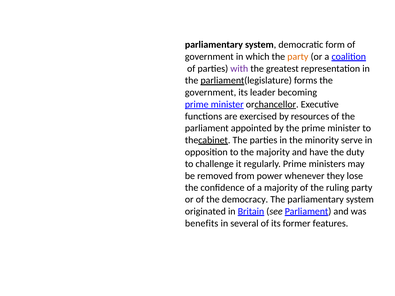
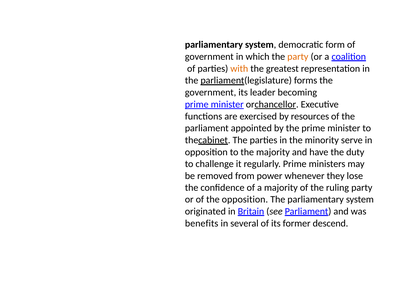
with colour: purple -> orange
the democracy: democracy -> opposition
features: features -> descend
